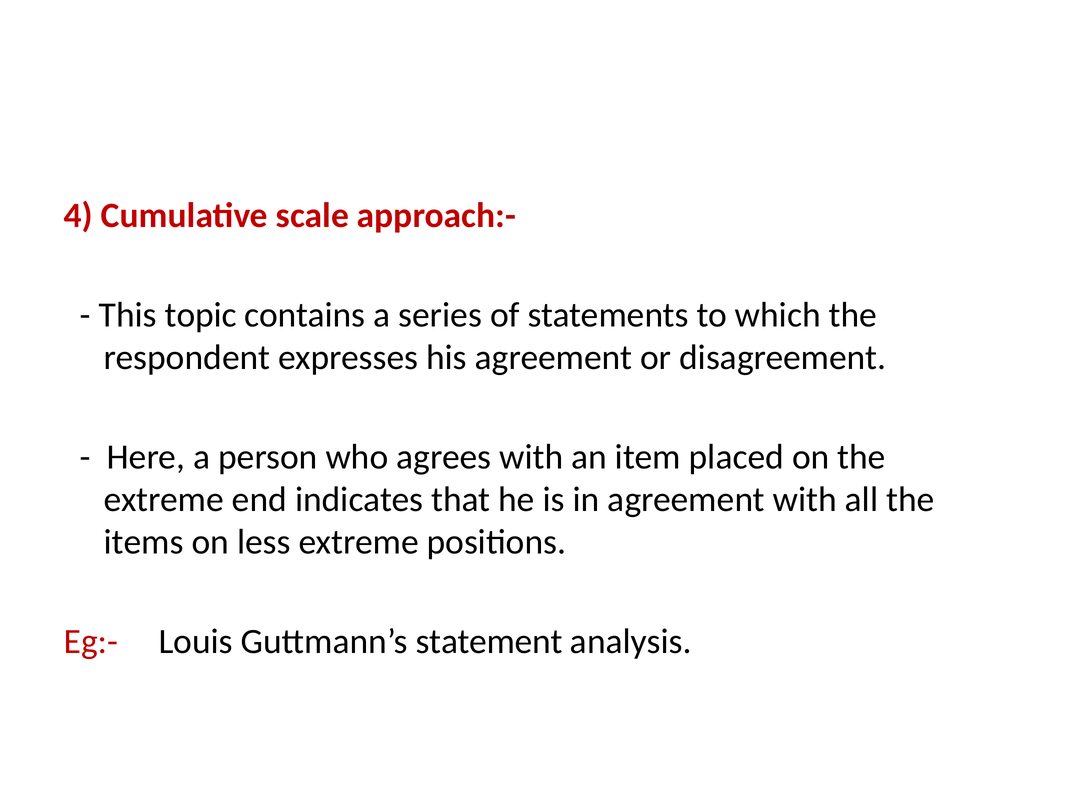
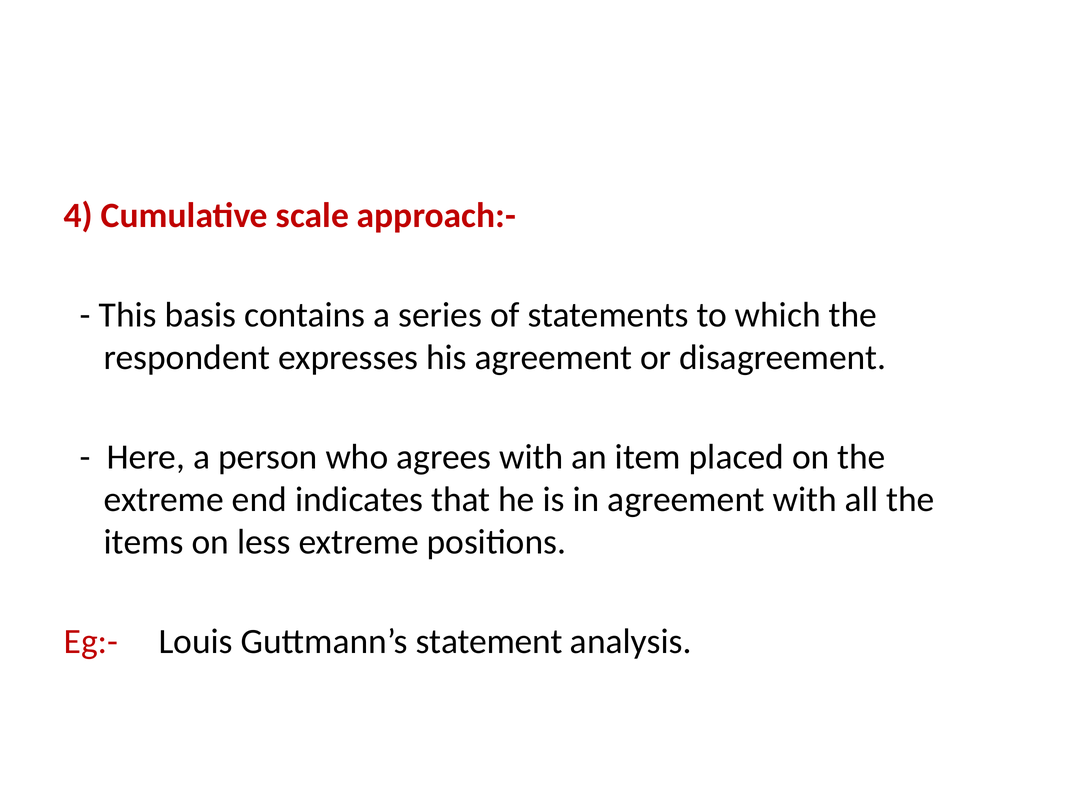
topic: topic -> basis
